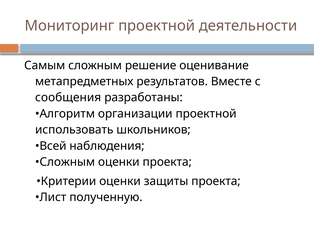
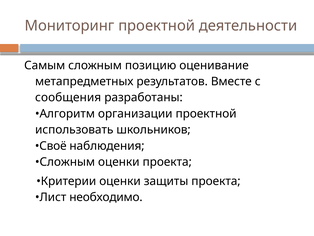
решение: решение -> позицию
Всей: Всей -> Своё
полученную: полученную -> необходимо
